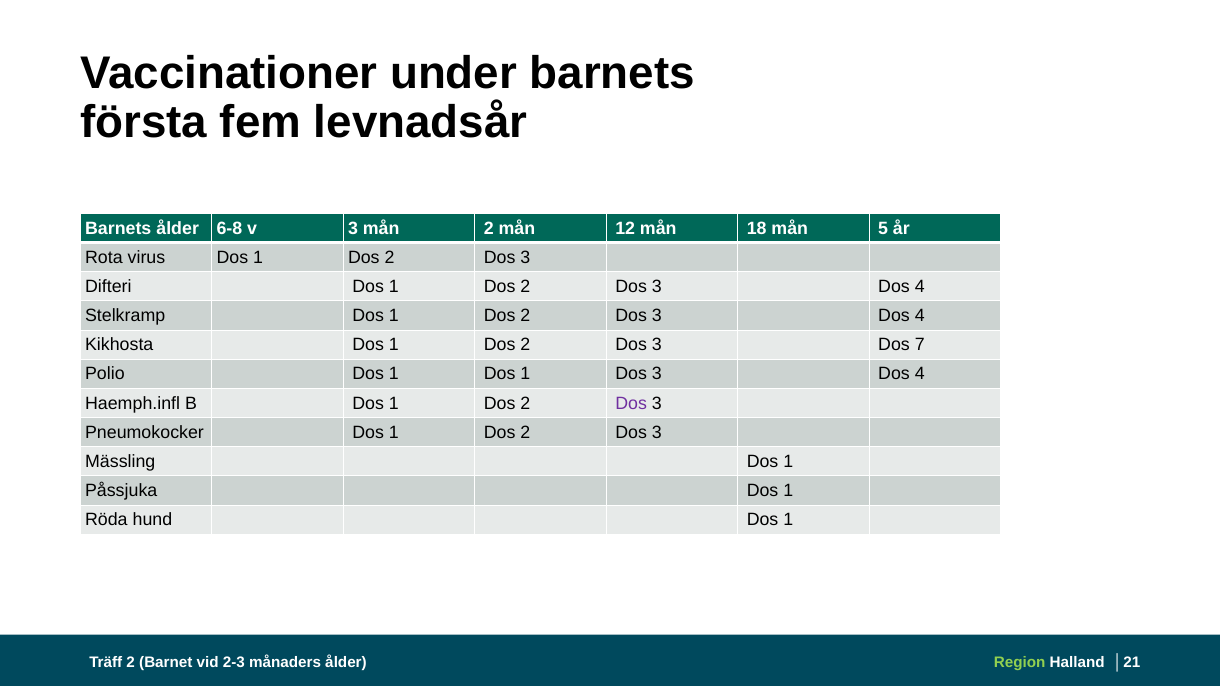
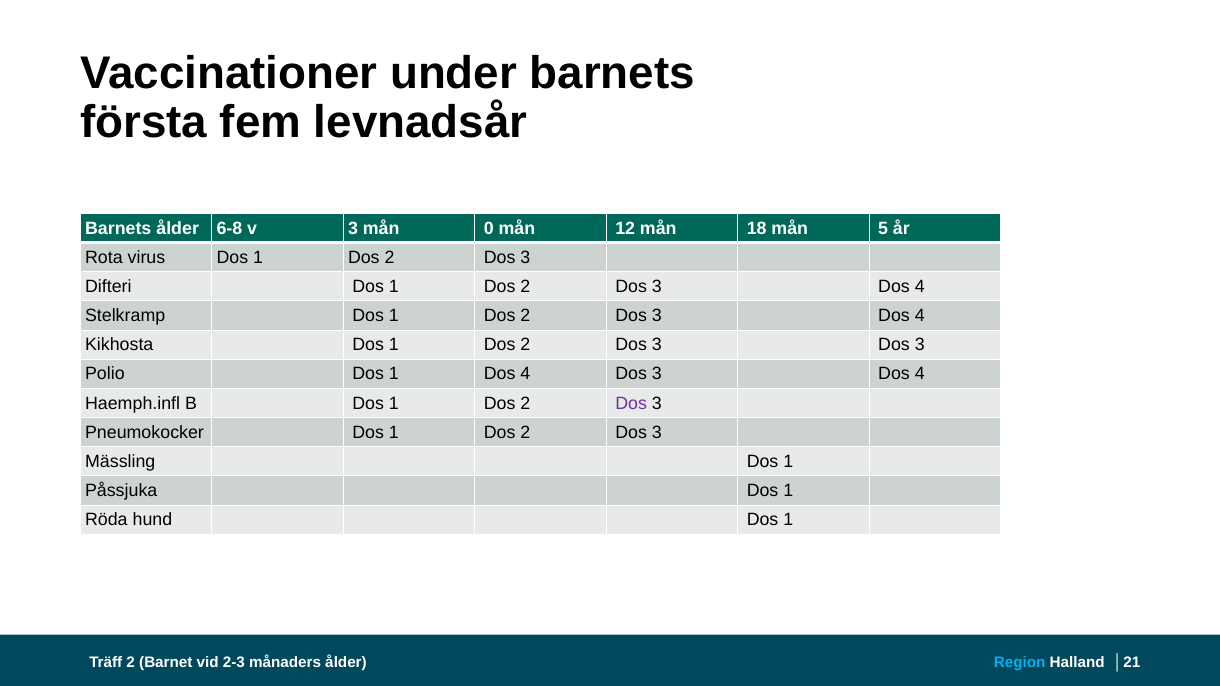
mån 2: 2 -> 0
3 Dos 7: 7 -> 3
1 Dos 1: 1 -> 4
Region colour: light green -> light blue
